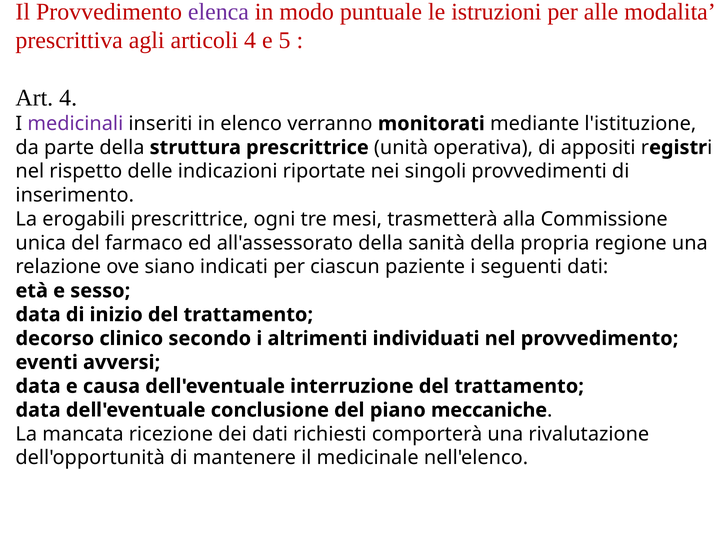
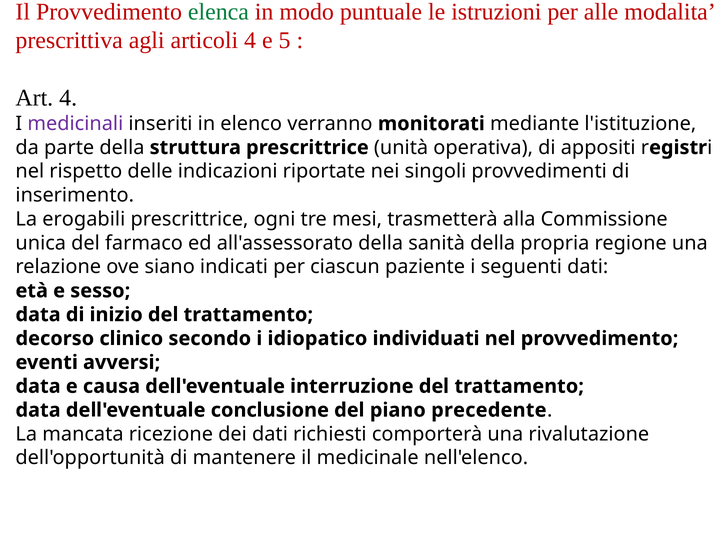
elenca colour: purple -> green
altrimenti: altrimenti -> idiopatico
meccaniche: meccaniche -> precedente
